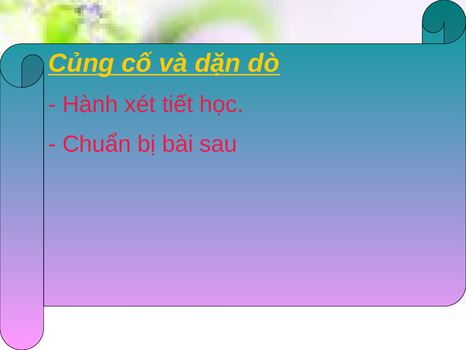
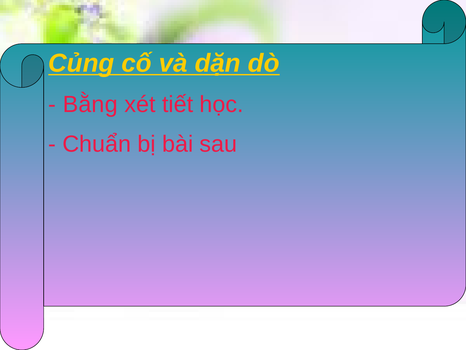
Hành: Hành -> Bằng
